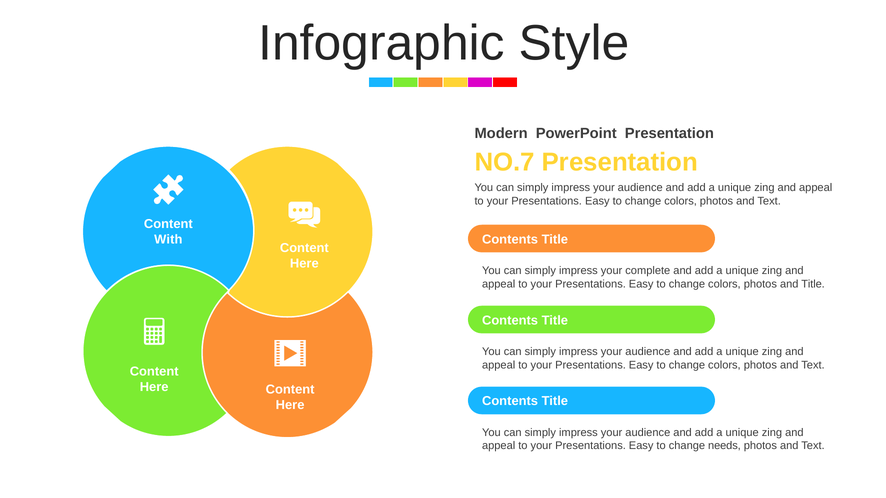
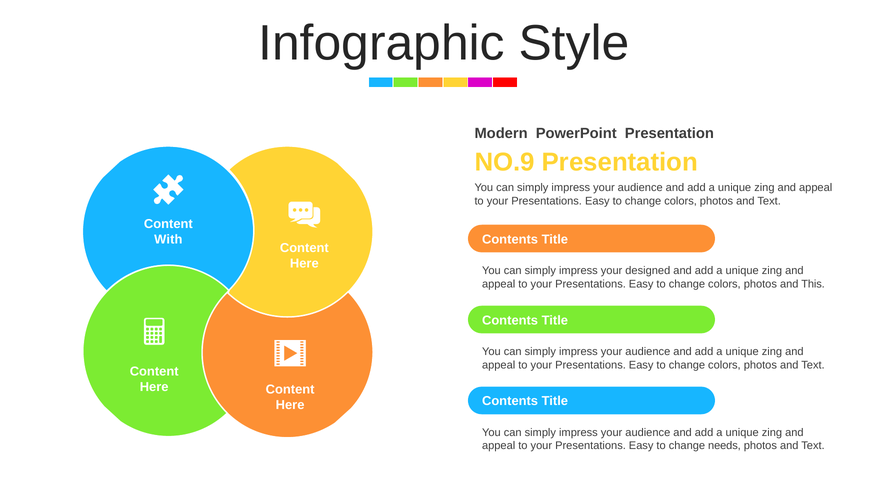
NO.7: NO.7 -> NO.9
complete: complete -> designed
and Title: Title -> This
